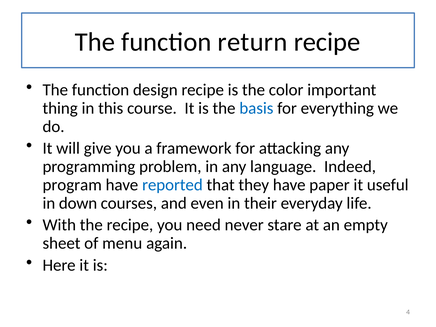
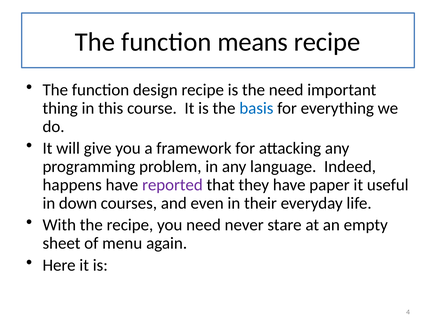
return: return -> means
the color: color -> need
program: program -> happens
reported colour: blue -> purple
